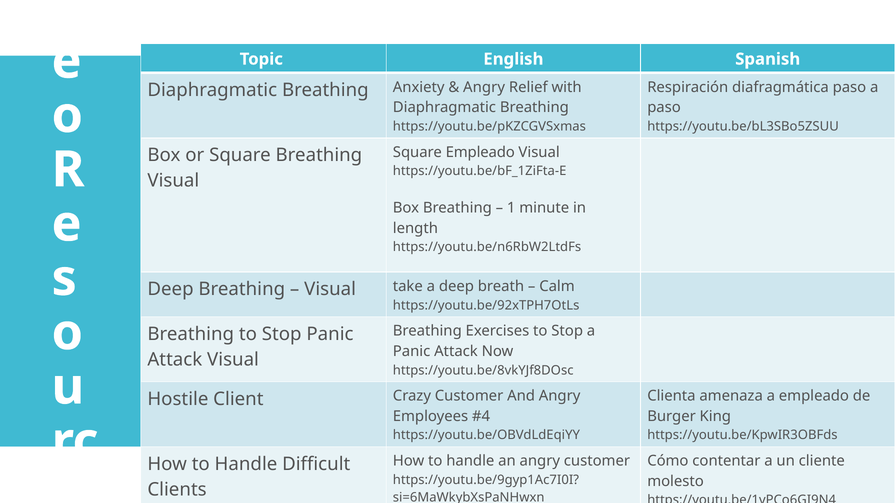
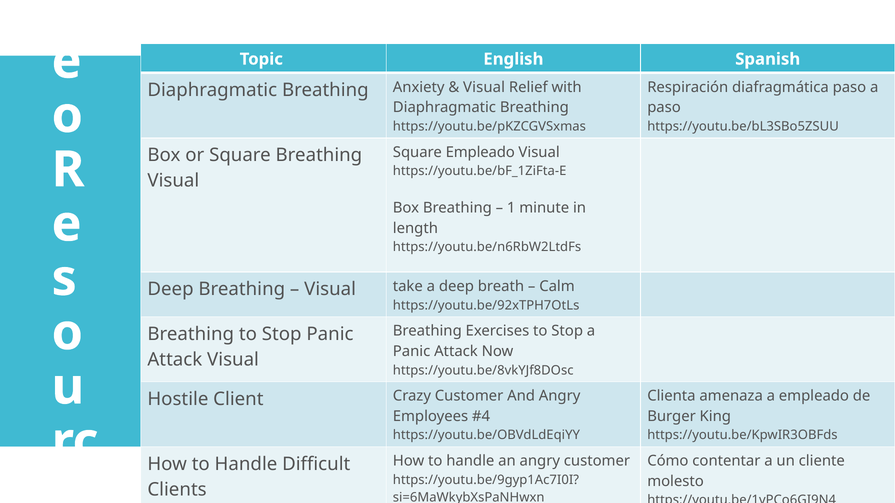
Angry at (484, 87): Angry -> Visual
